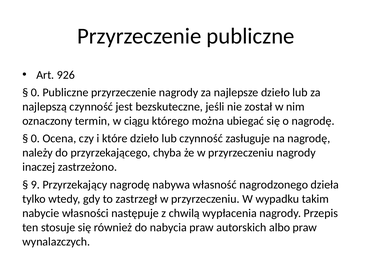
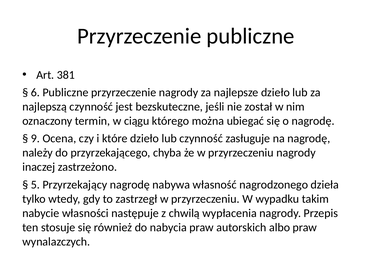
926: 926 -> 381
0 at (35, 92): 0 -> 6
0 at (35, 139): 0 -> 9
9: 9 -> 5
